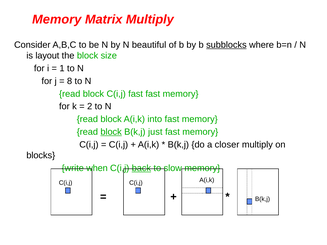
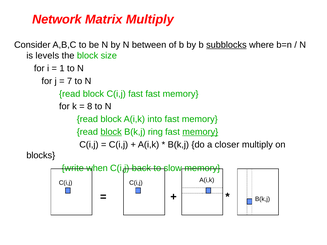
Memory at (57, 20): Memory -> Network
beautiful: beautiful -> between
layout: layout -> levels
8: 8 -> 7
2: 2 -> 8
just: just -> ring
memory at (200, 132) underline: none -> present
back underline: present -> none
